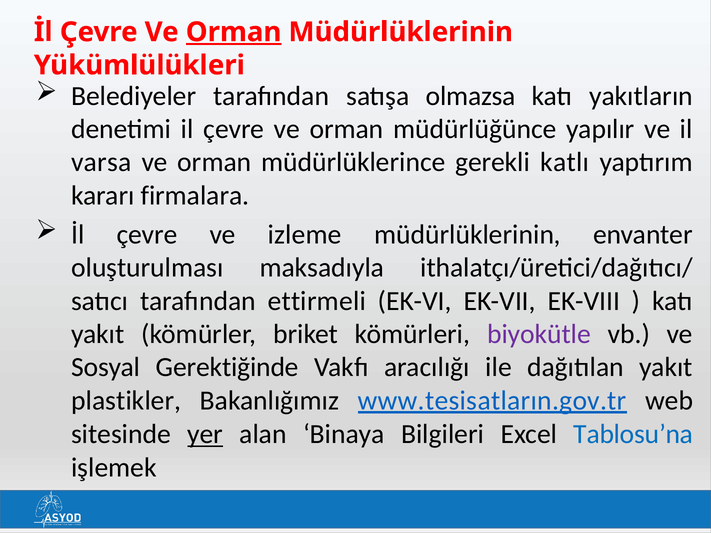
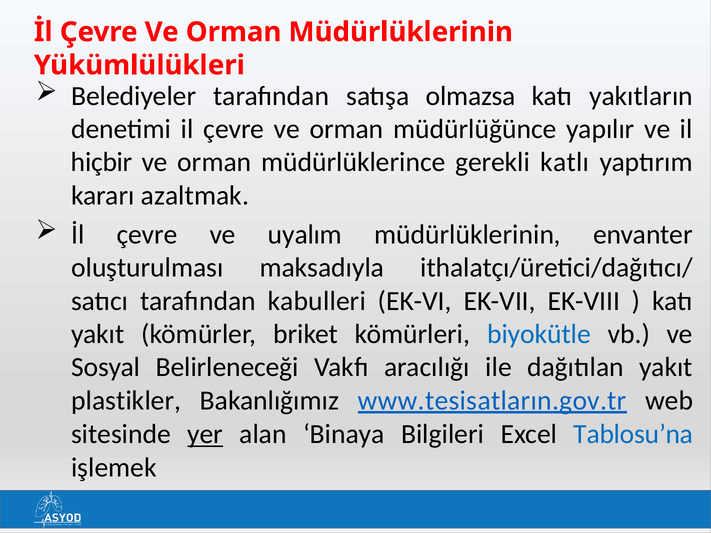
Orman at (234, 32) underline: present -> none
varsa: varsa -> hiçbir
firmalara: firmalara -> azaltmak
izleme: izleme -> uyalım
ettirmeli: ettirmeli -> kabulleri
biyokütle colour: purple -> blue
Gerektiğinde: Gerektiğinde -> Belirleneceği
